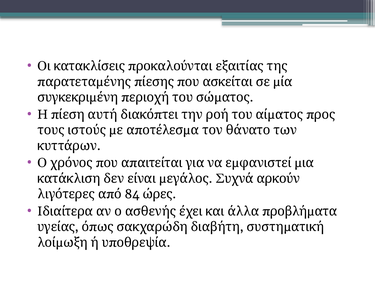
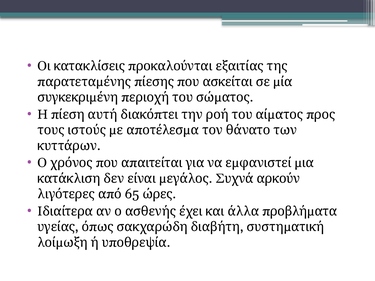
84: 84 -> 65
